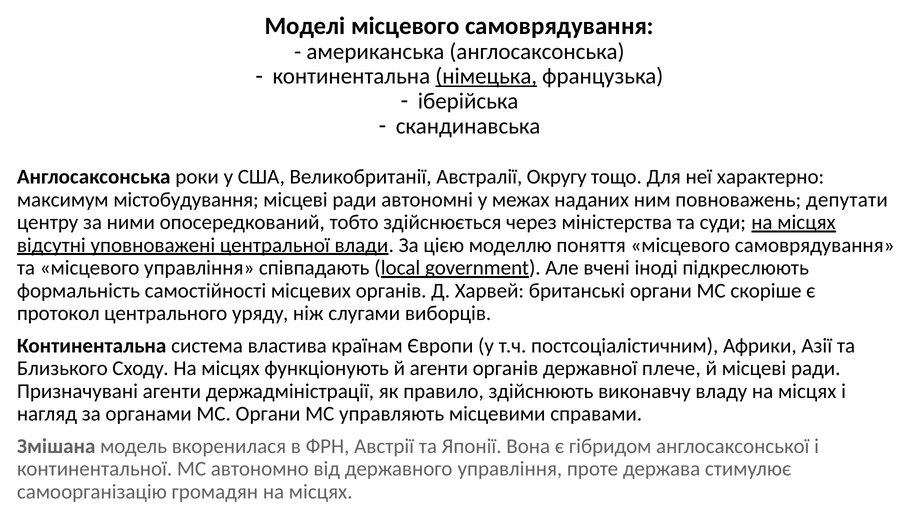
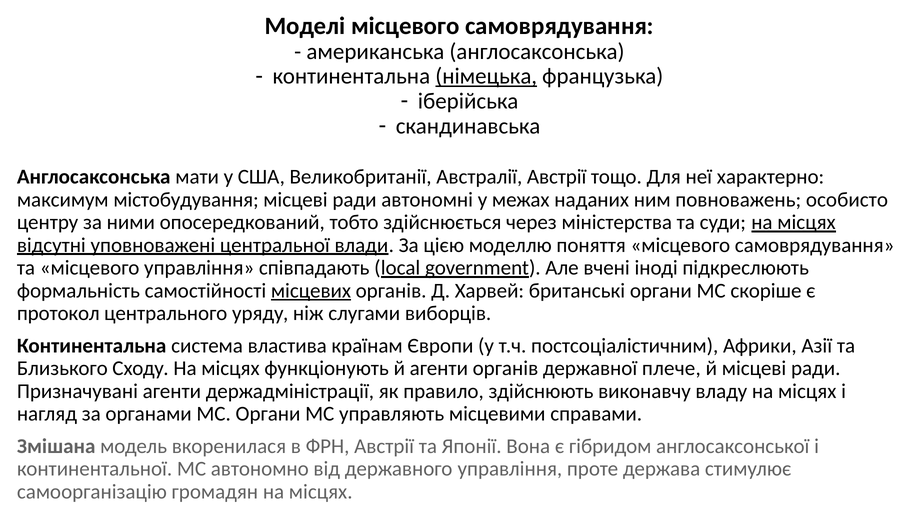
роки: роки -> мати
Австралії Округу: Округу -> Австрії
депутати: депутати -> особисто
місцевих underline: none -> present
